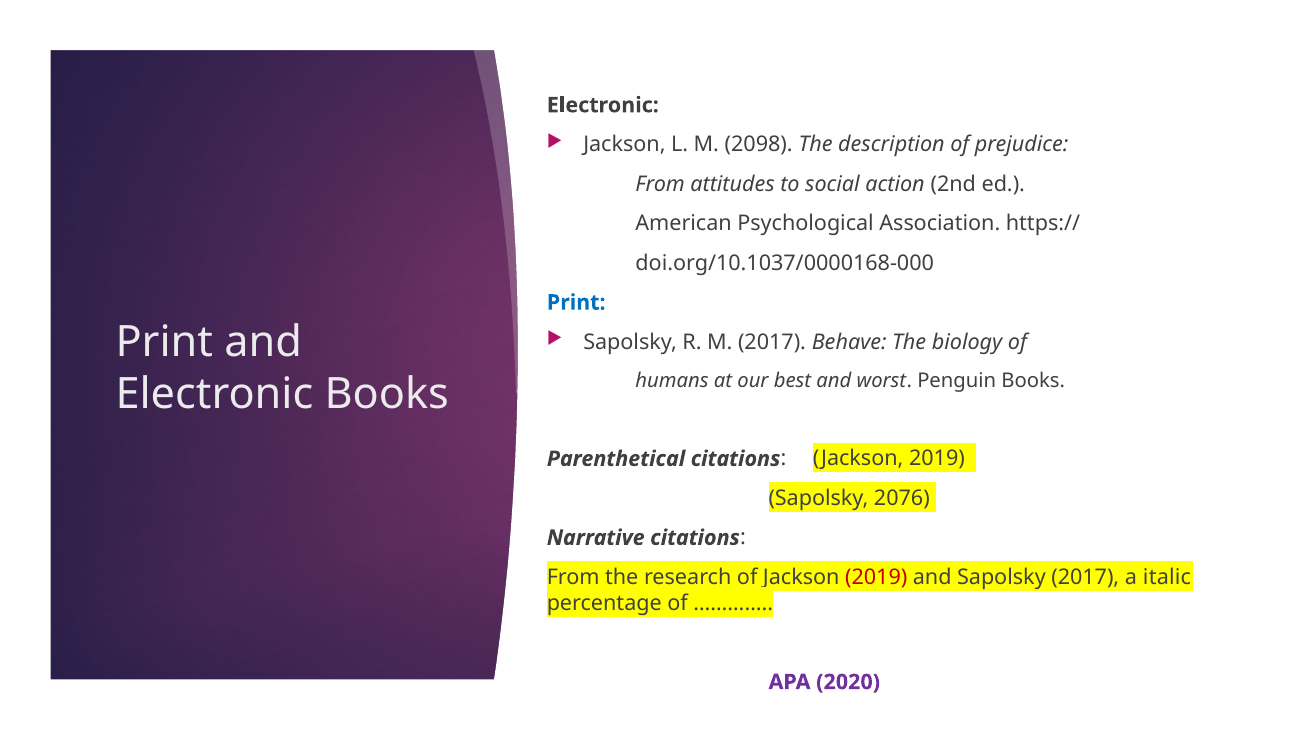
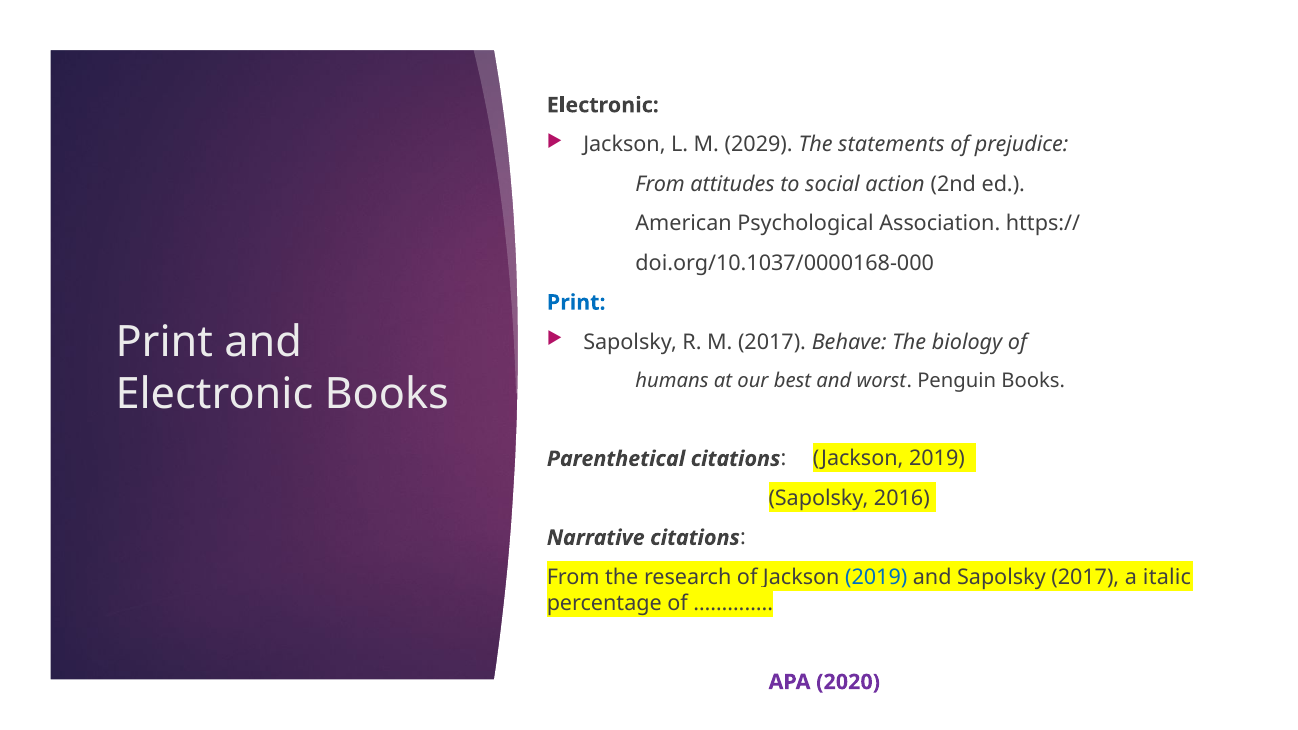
2098: 2098 -> 2029
description: description -> statements
2076: 2076 -> 2016
2019 at (876, 577) colour: red -> blue
